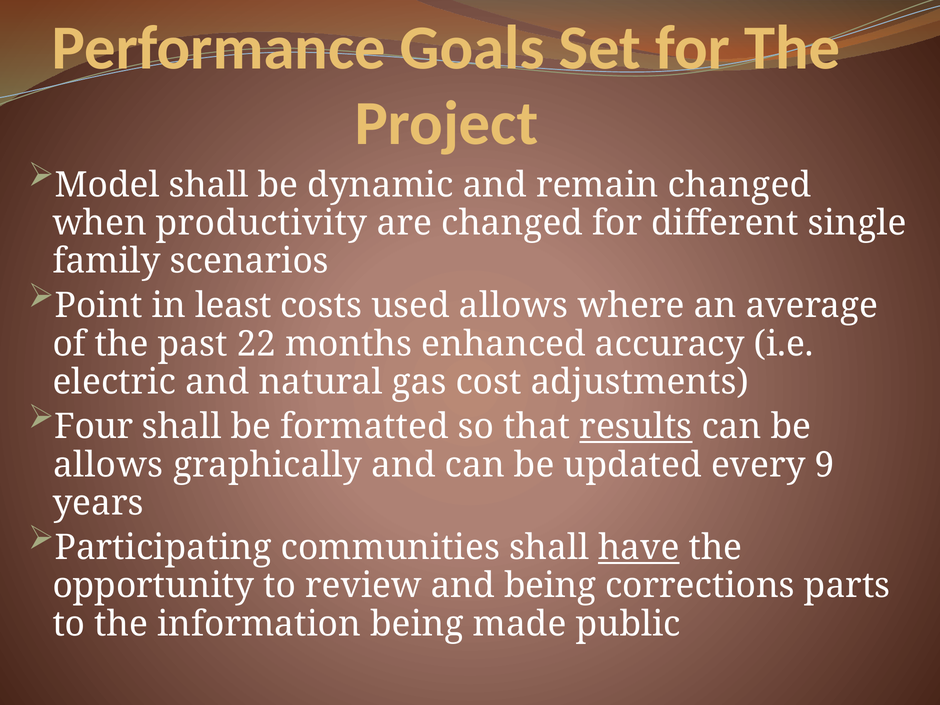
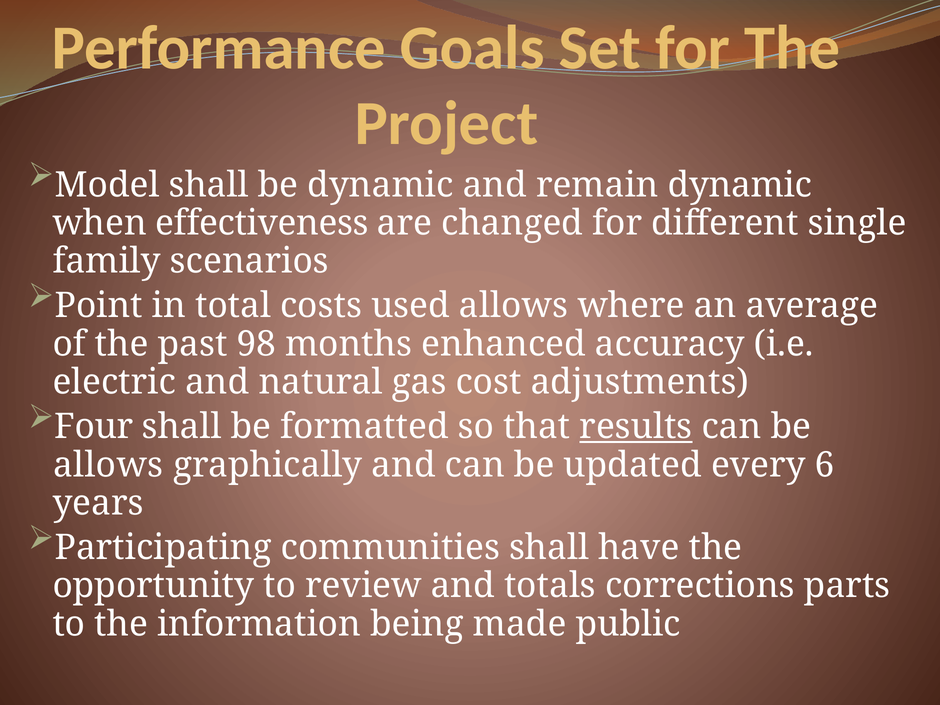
remain changed: changed -> dynamic
productivity: productivity -> effectiveness
least: least -> total
22: 22 -> 98
9: 9 -> 6
have underline: present -> none
and being: being -> totals
